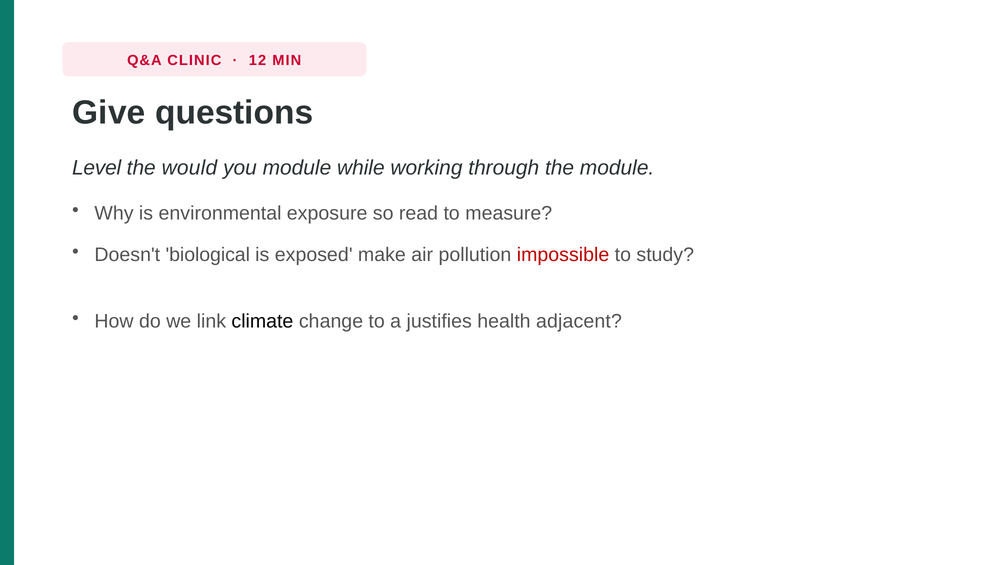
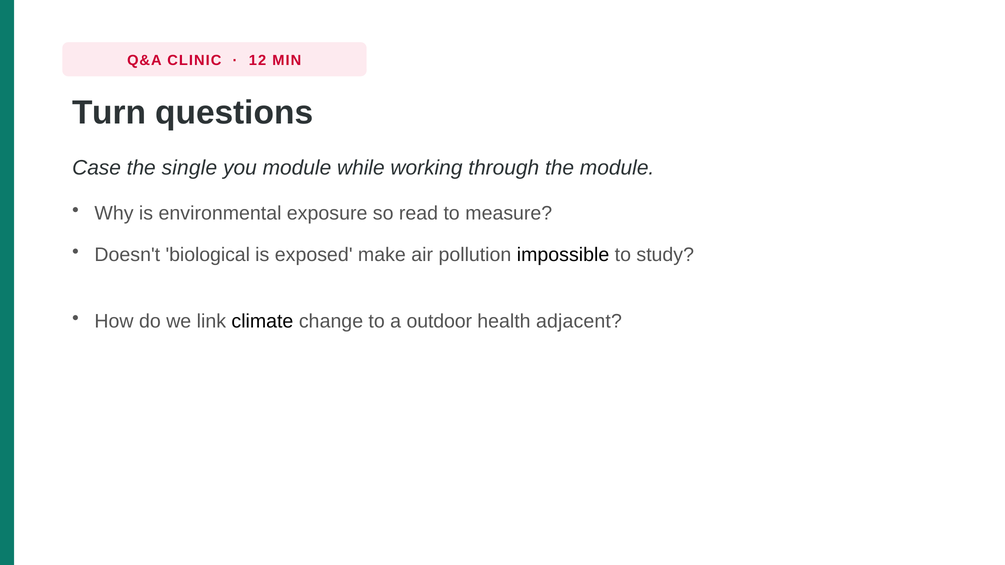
Give: Give -> Turn
Level: Level -> Case
would: would -> single
impossible colour: red -> black
justifies: justifies -> outdoor
